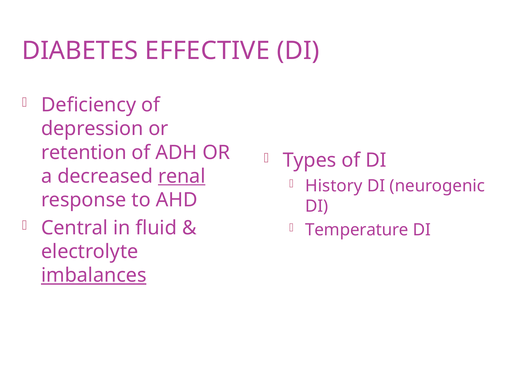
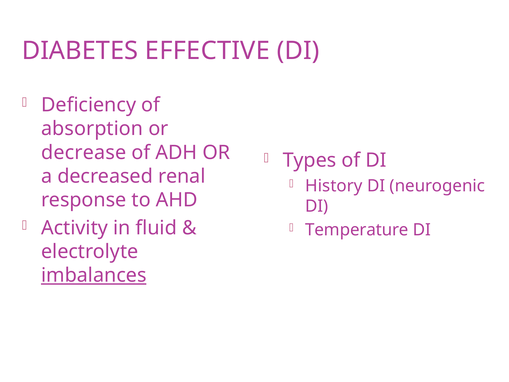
depression: depression -> absorption
retention: retention -> decrease
renal underline: present -> none
Central: Central -> Activity
